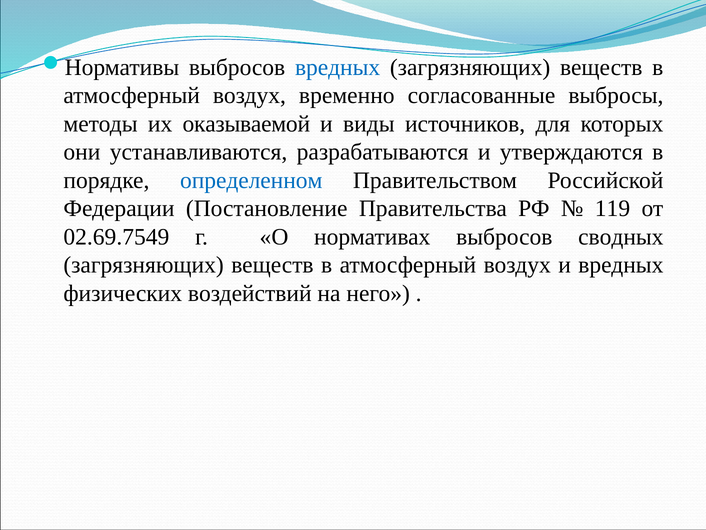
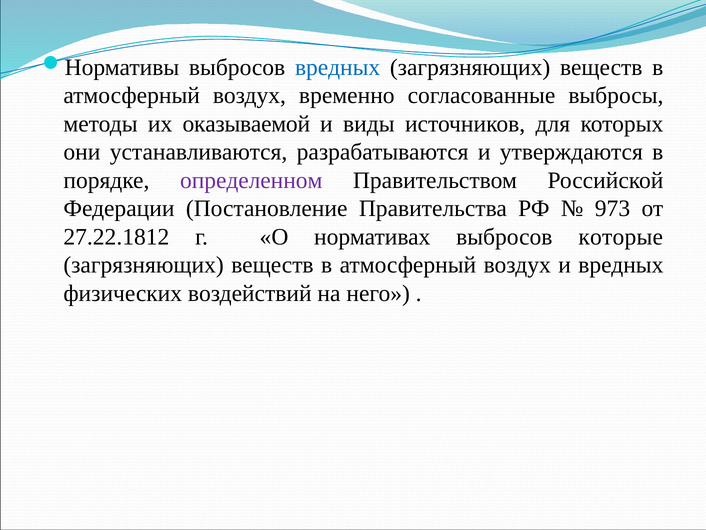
определенном colour: blue -> purple
119: 119 -> 973
02.69.7549: 02.69.7549 -> 27.22.1812
сводных: сводных -> которые
